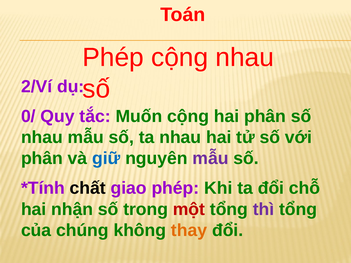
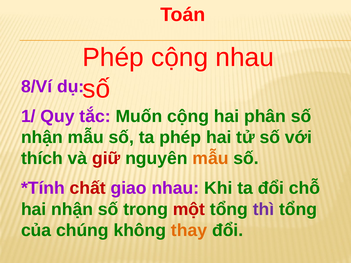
2/Ví: 2/Ví -> 8/Ví
0/: 0/ -> 1/
nhau at (42, 137): nhau -> nhận
ta nhau: nhau -> phép
phân at (42, 159): phân -> thích
giữ colour: blue -> red
mẫu at (211, 159) colour: purple -> orange
chất colour: black -> red
giao phép: phép -> nhau
